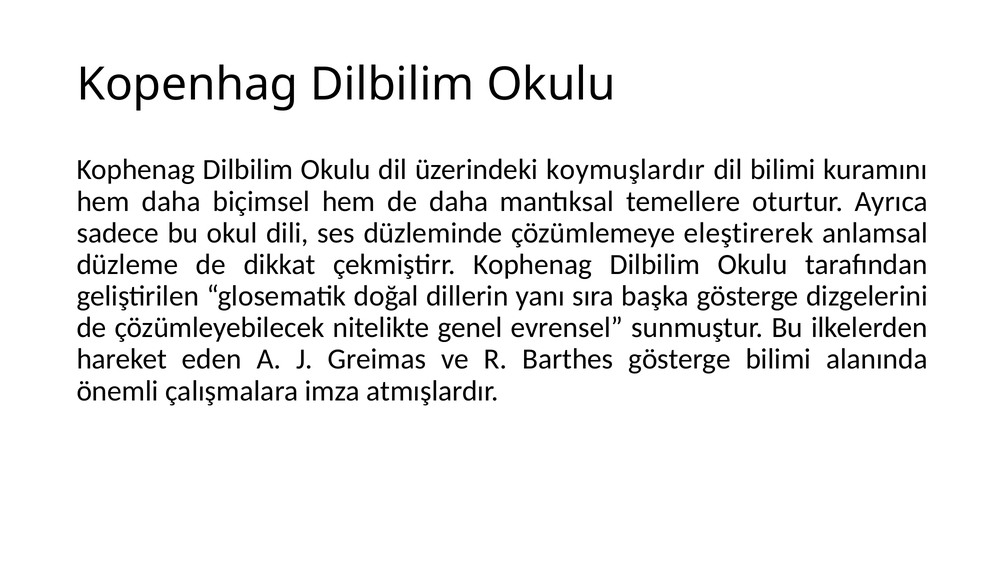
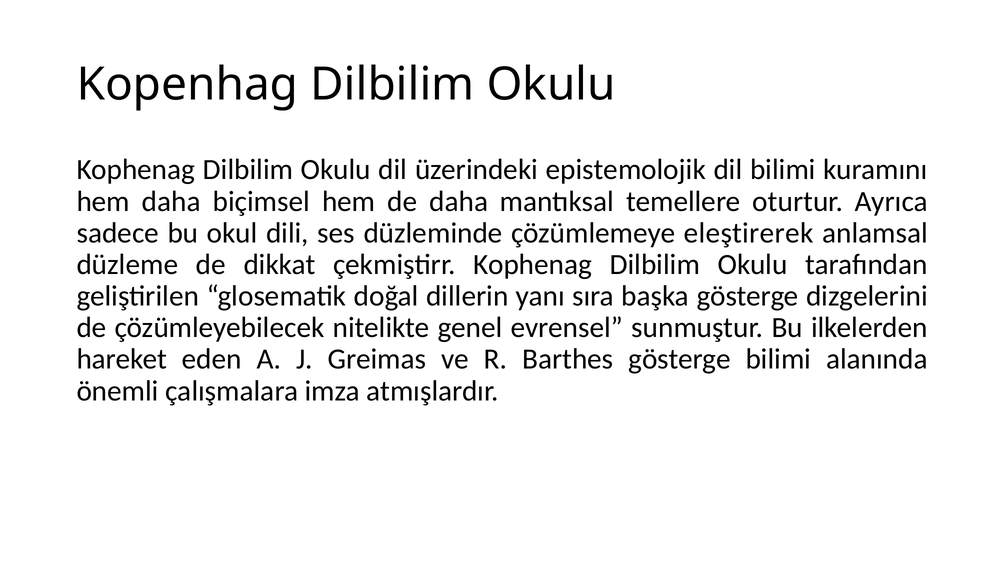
koymuşlardır: koymuşlardır -> epistemolojik
